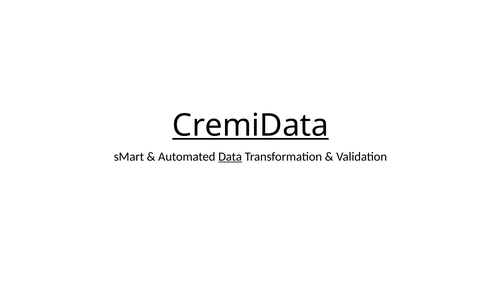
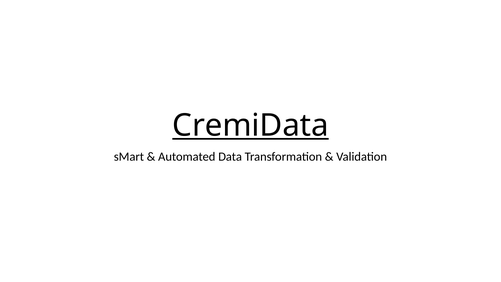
Data underline: present -> none
